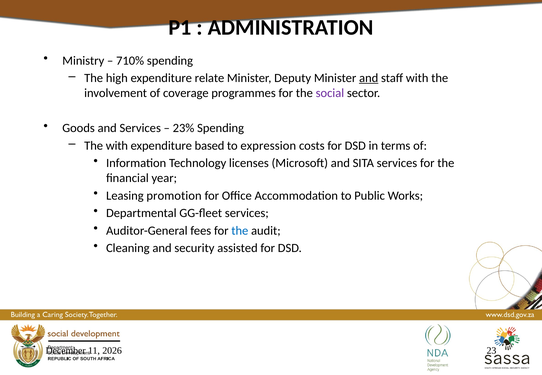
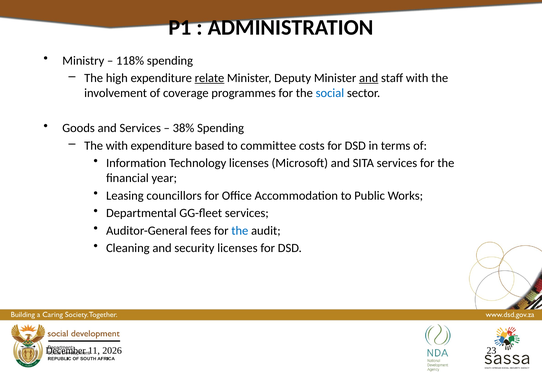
710%: 710% -> 118%
relate underline: none -> present
social colour: purple -> blue
23%: 23% -> 38%
expression: expression -> committee
promotion: promotion -> councillors
security assisted: assisted -> licenses
